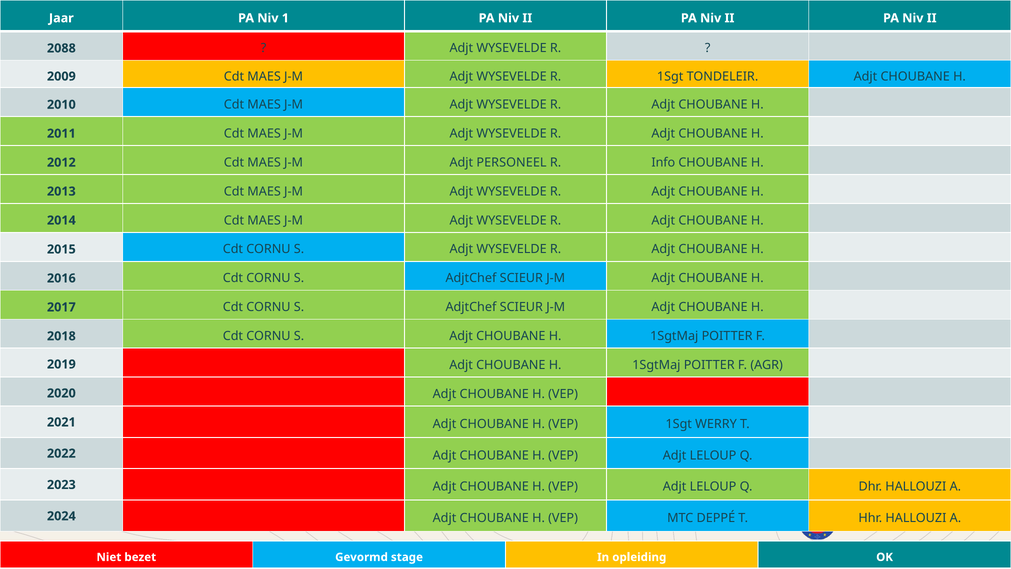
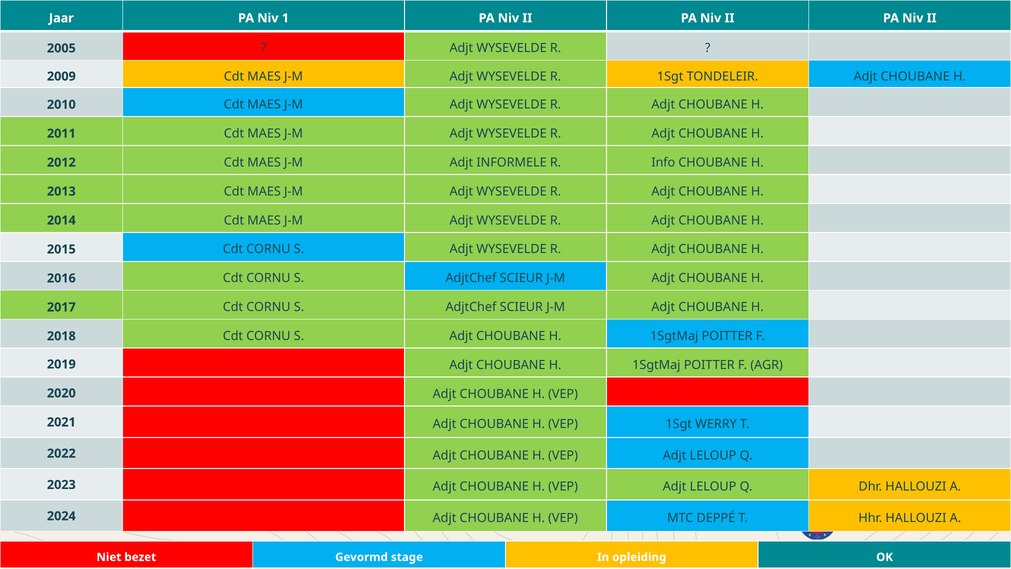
2088: 2088 -> 2005
PERSONEEL: PERSONEEL -> INFORMELE
